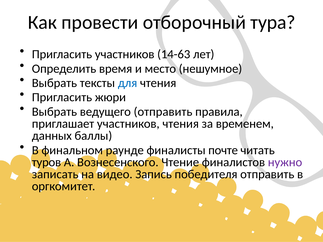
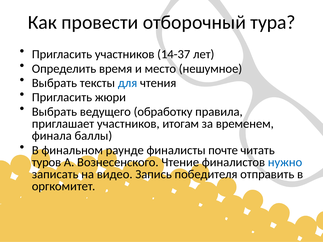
14-63: 14-63 -> 14-37
ведущего отправить: отправить -> обработку
участников чтения: чтения -> итогам
данных: данных -> финала
нужно colour: purple -> blue
